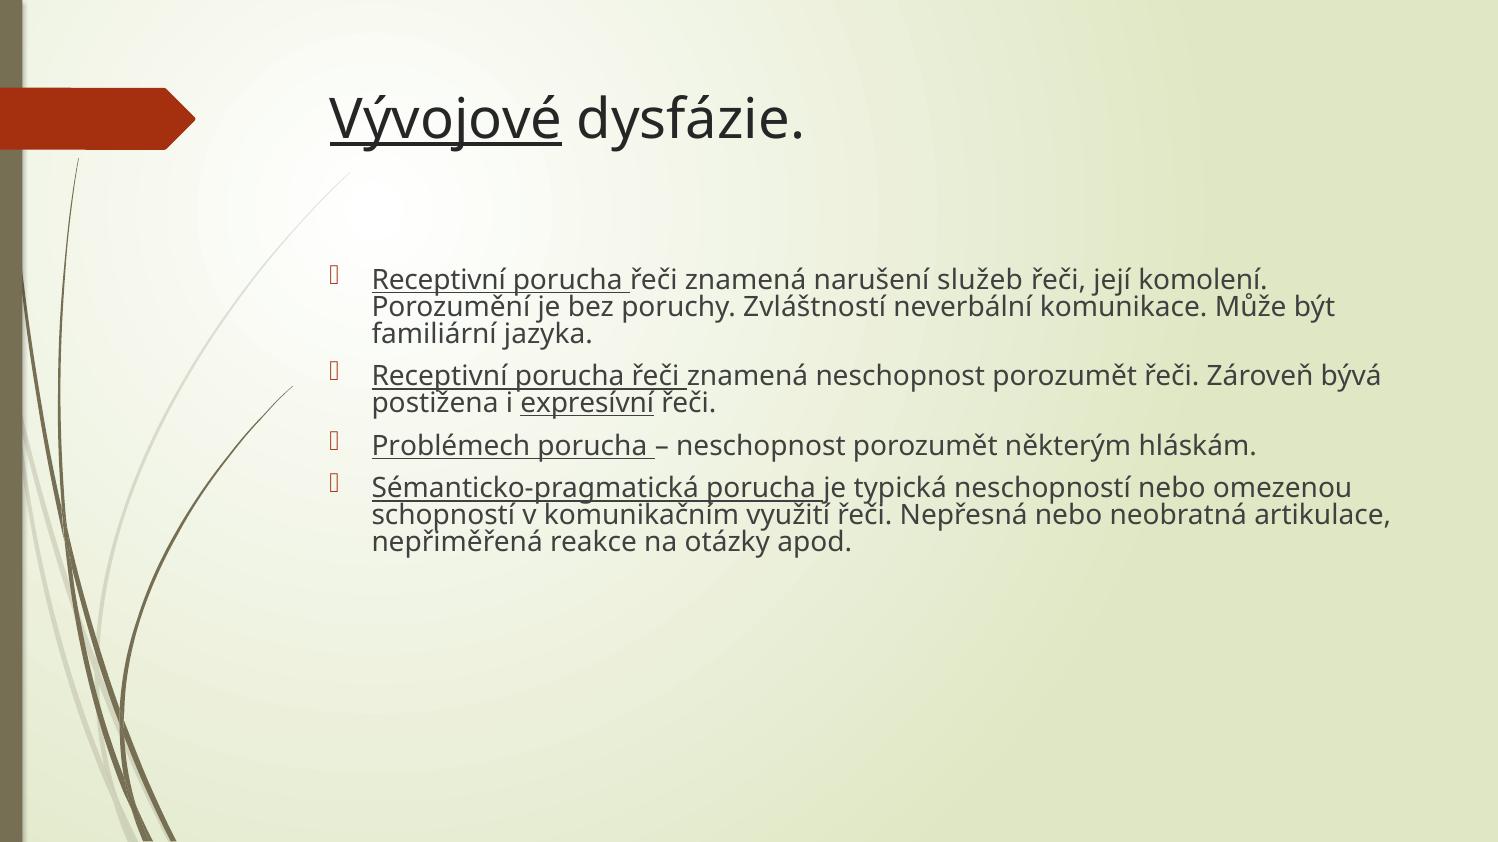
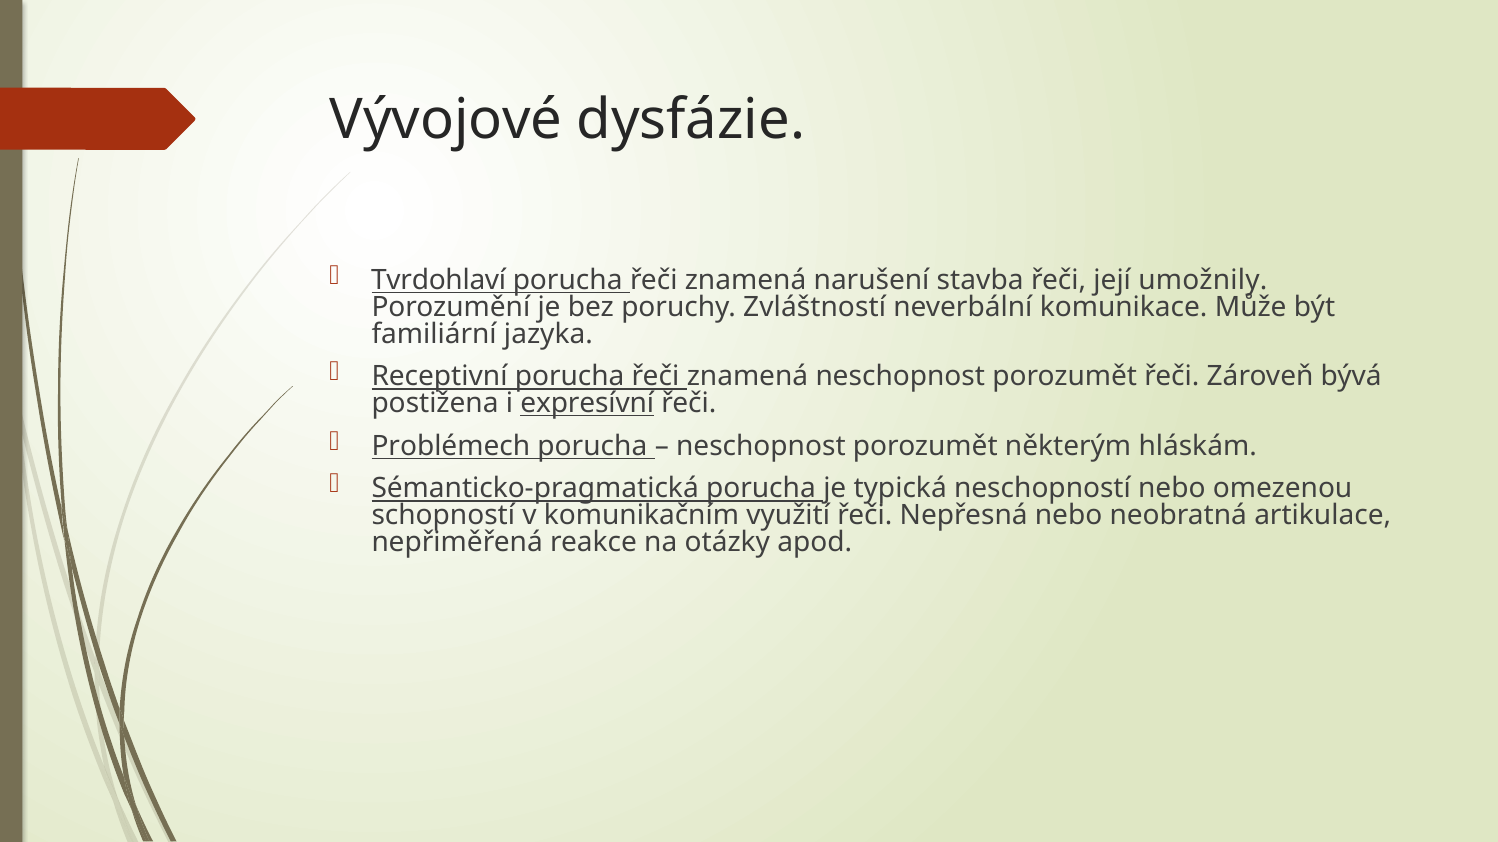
Vývojové underline: present -> none
Receptivní at (439, 280): Receptivní -> Tvrdohlaví
služeb: služeb -> stavba
komolení: komolení -> umožnily
